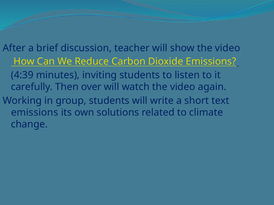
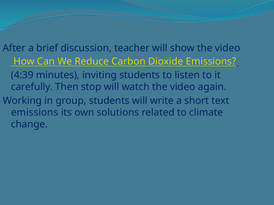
over: over -> stop
